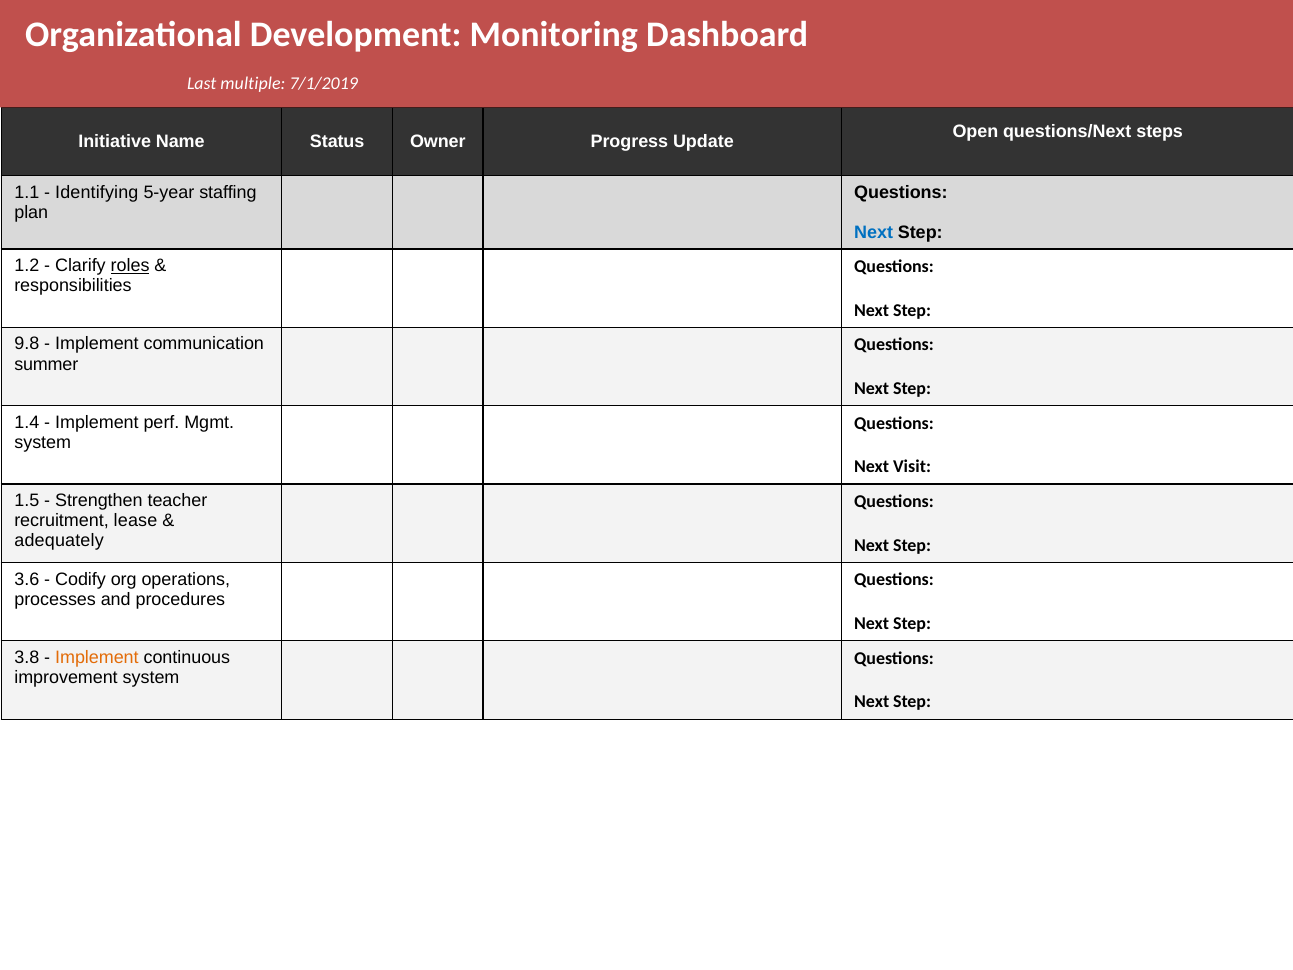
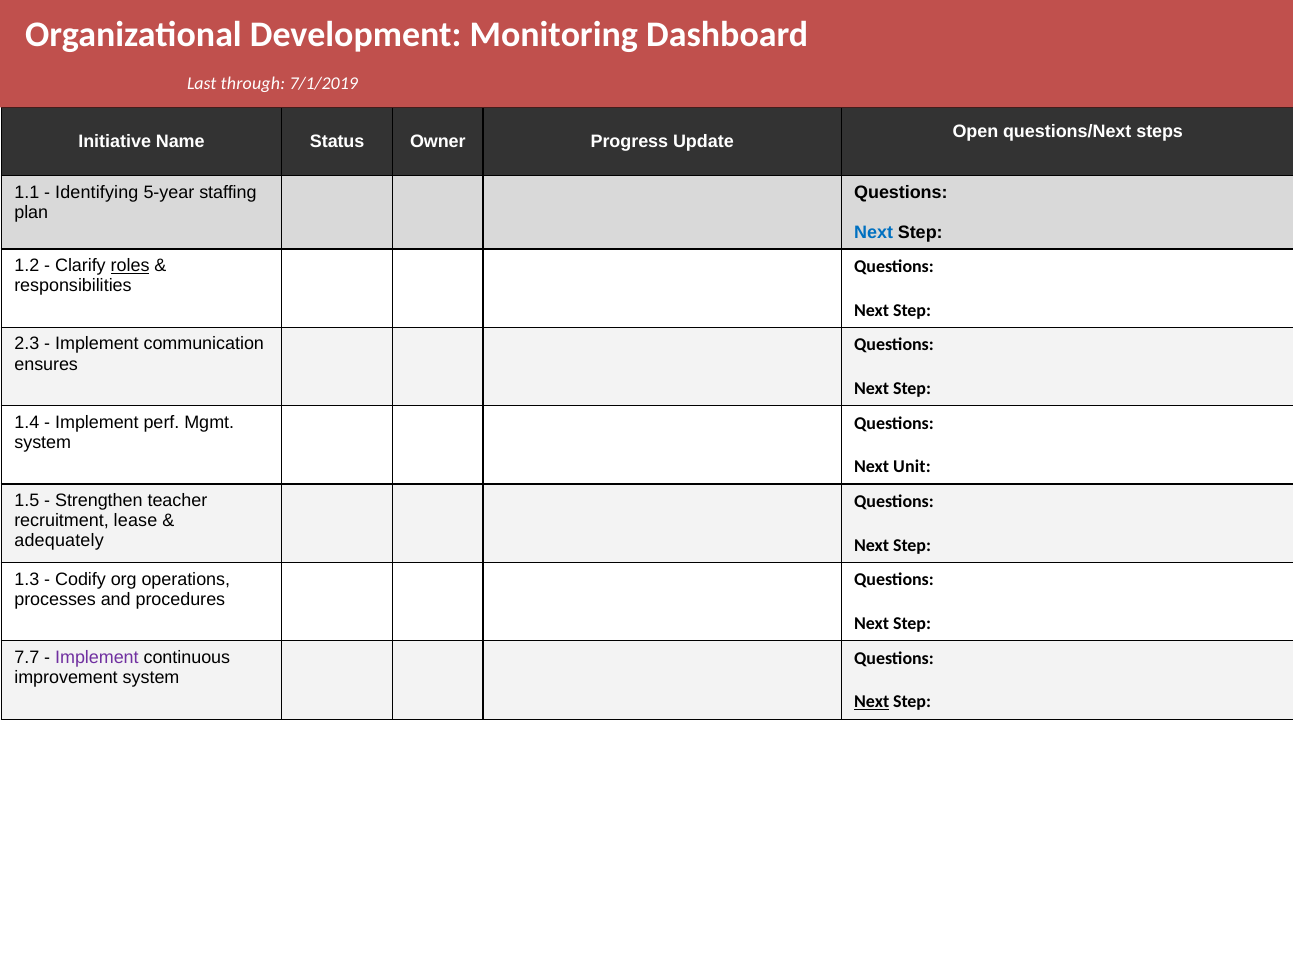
multiple: multiple -> through
9.8: 9.8 -> 2.3
summer: summer -> ensures
Visit: Visit -> Unit
3.6: 3.6 -> 1.3
3.8: 3.8 -> 7.7
Implement at (97, 657) colour: orange -> purple
Next at (872, 702) underline: none -> present
